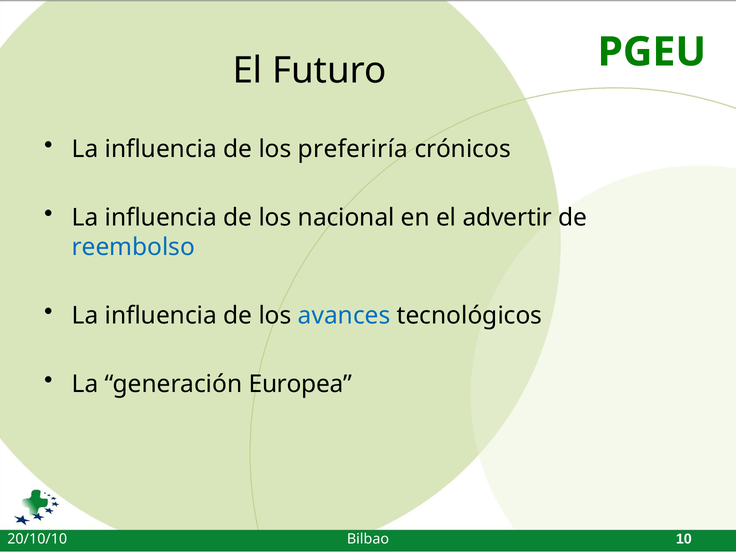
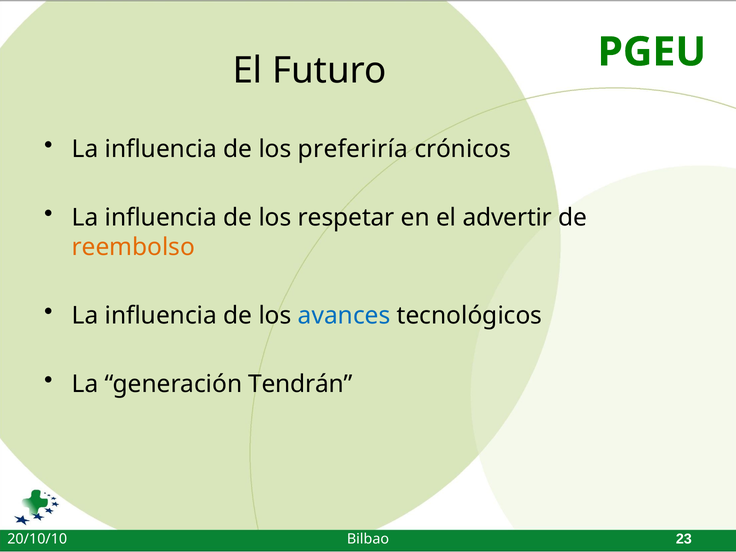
nacional: nacional -> respetar
reembolso colour: blue -> orange
Europea: Europea -> Tendrán
10: 10 -> 23
